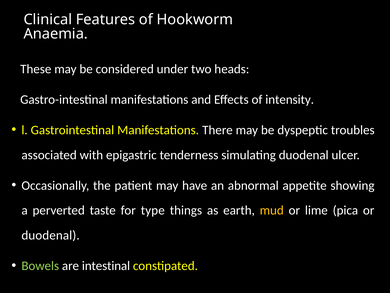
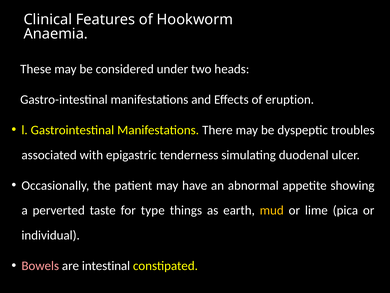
intensity: intensity -> eruption
duodenal at (51, 235): duodenal -> individual
Bowels colour: light green -> pink
